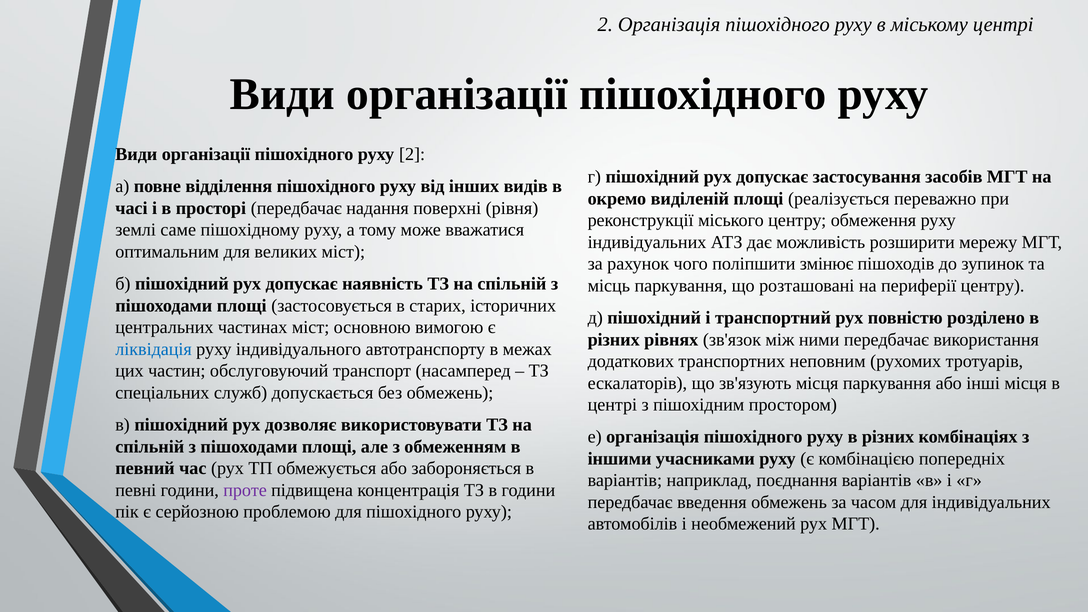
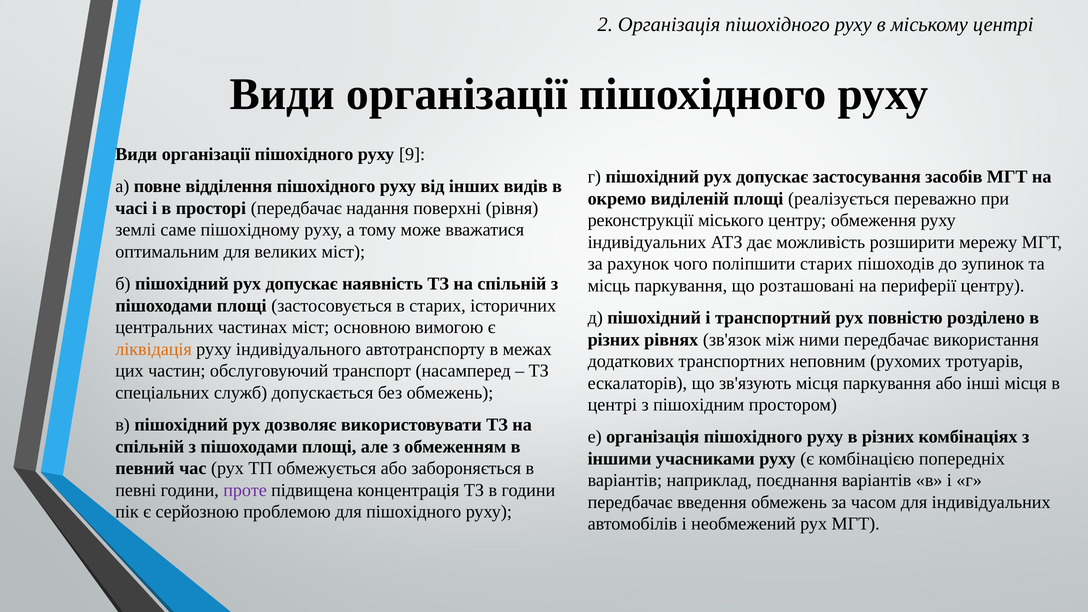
руху 2: 2 -> 9
поліпшити змінює: змінює -> старих
ліквідація colour: blue -> orange
